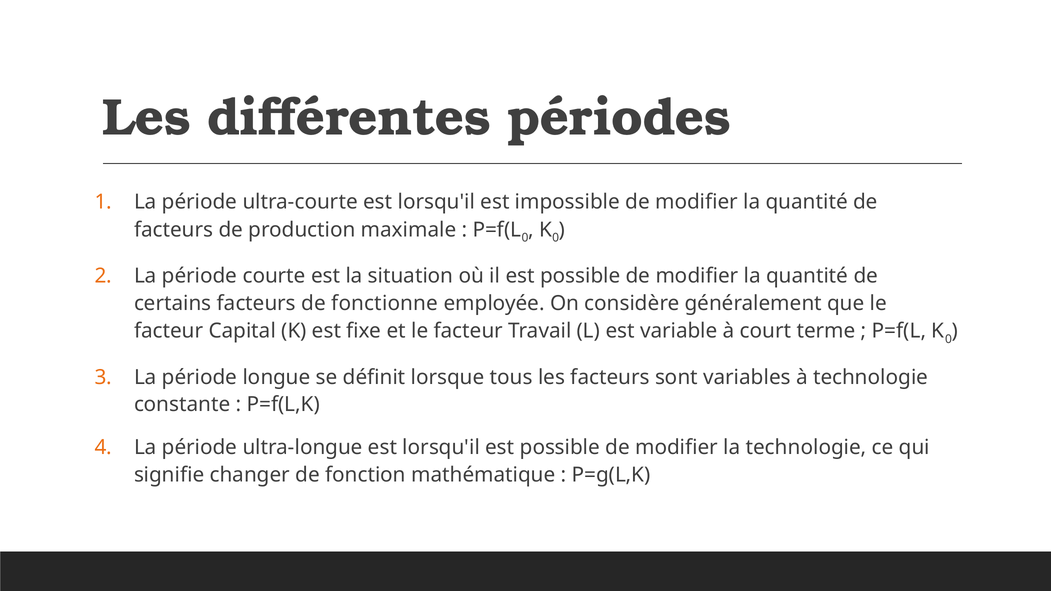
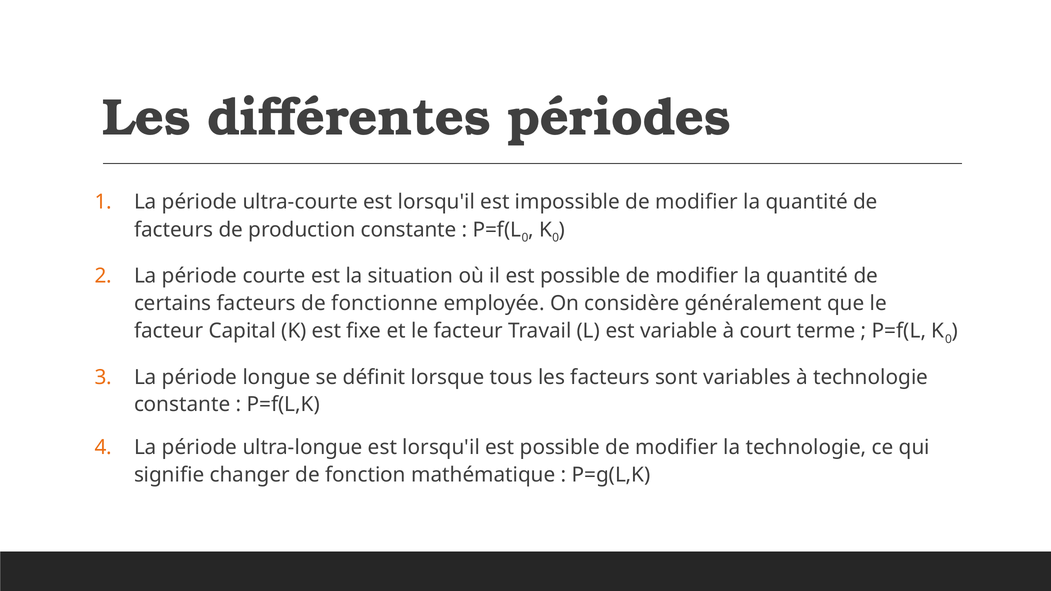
production maximale: maximale -> constante
